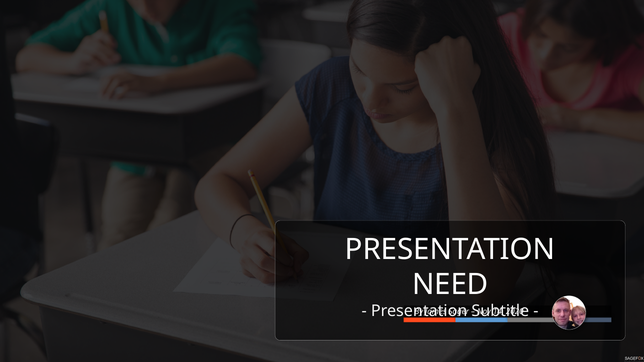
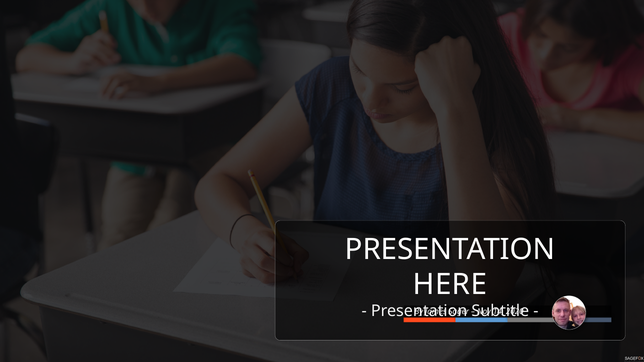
NEED: NEED -> HERE
